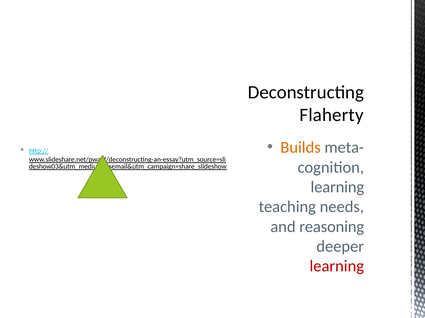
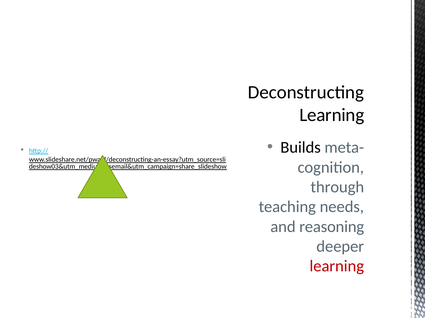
Flaherty at (332, 115): Flaherty -> Learning
Builds colour: orange -> black
learning at (337, 187): learning -> through
